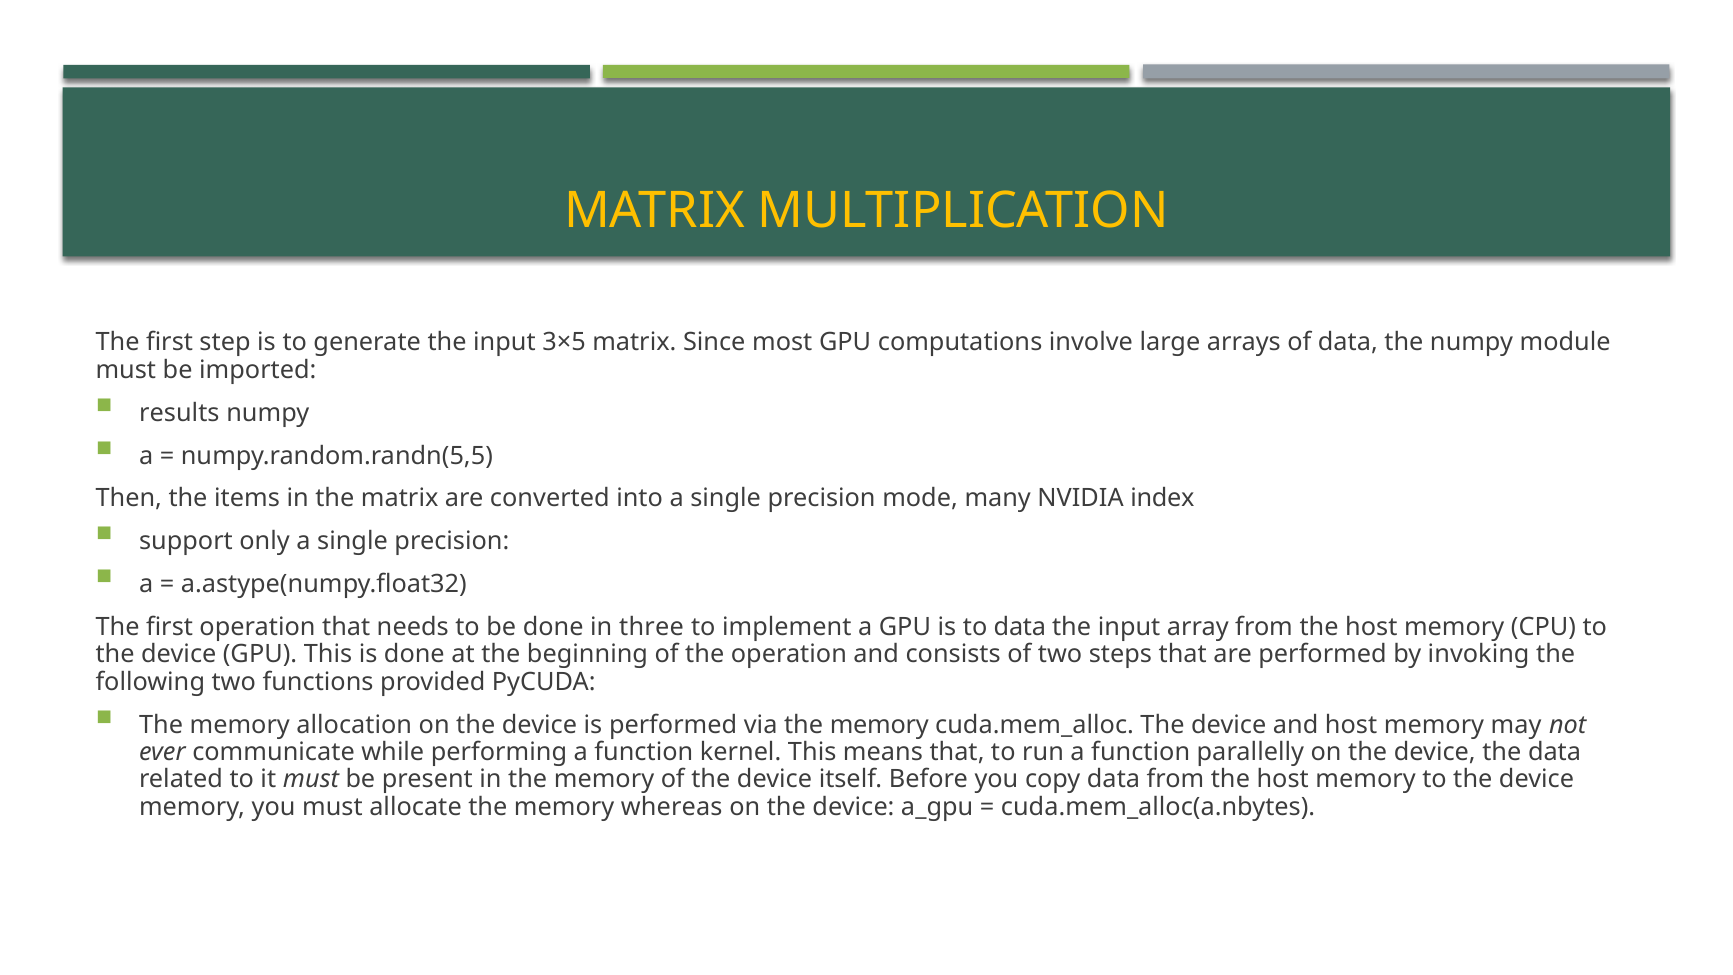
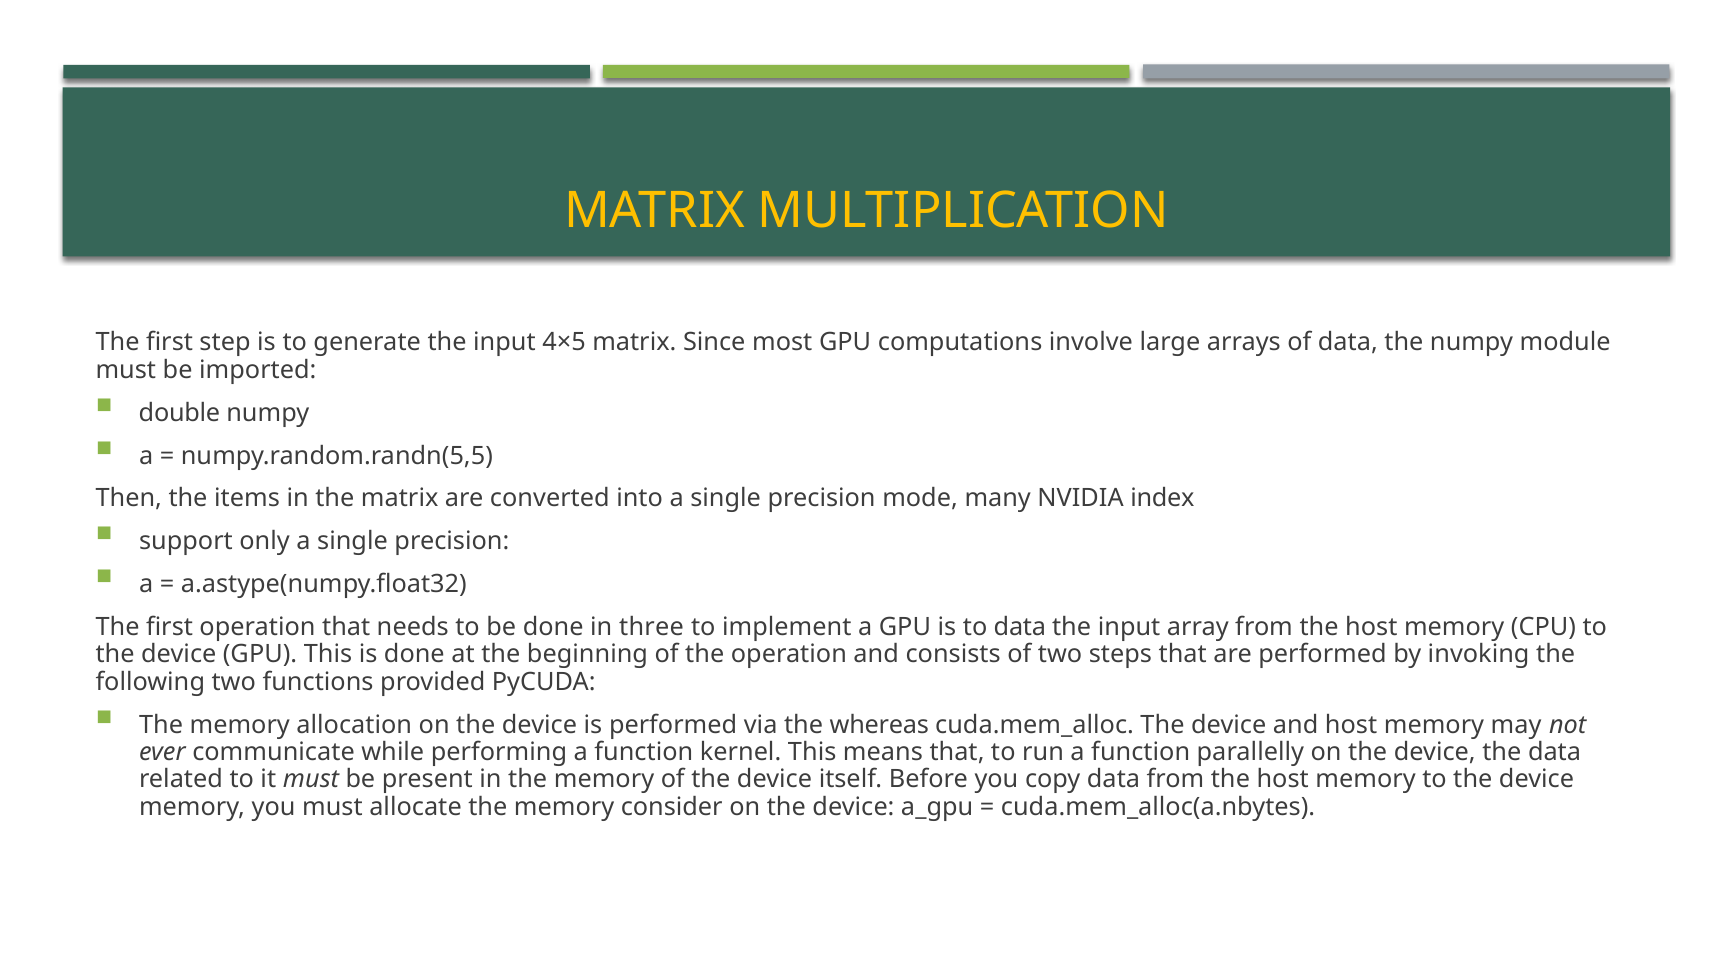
3×5: 3×5 -> 4×5
results: results -> double
via the memory: memory -> whereas
whereas: whereas -> consider
